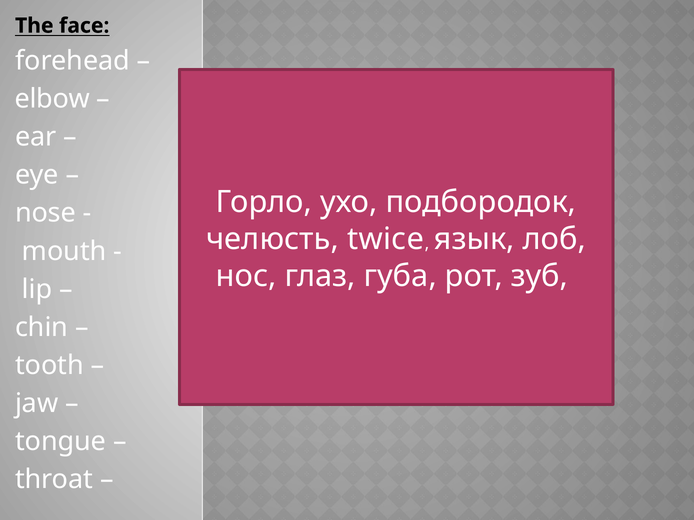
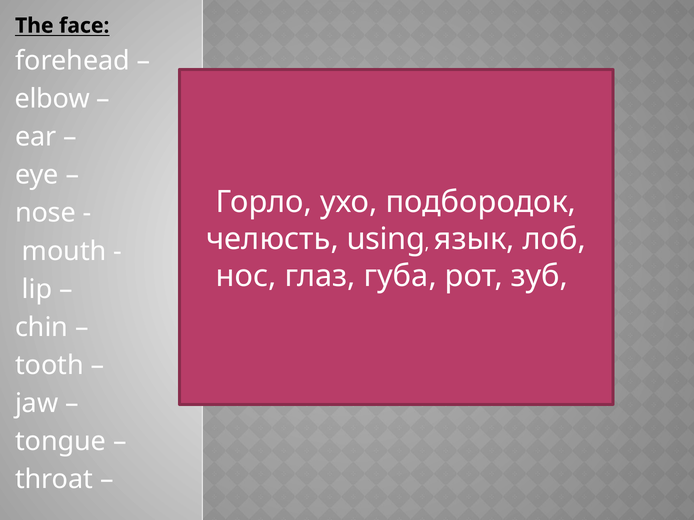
twice: twice -> using
